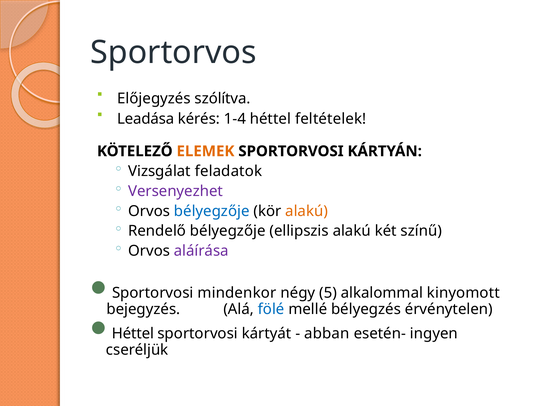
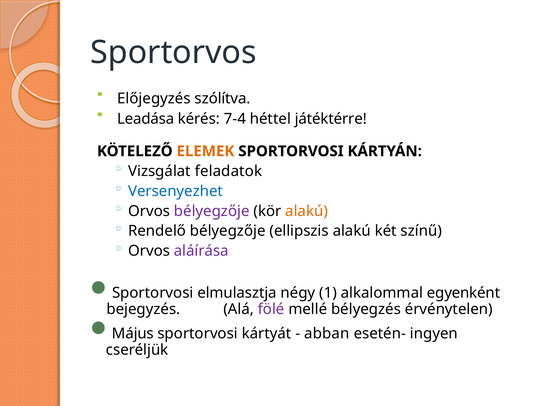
1-4: 1-4 -> 7-4
feltételek: feltételek -> játéktérre
Versenyezhet colour: purple -> blue
bélyegzője at (212, 211) colour: blue -> purple
mindenkor: mindenkor -> elmulasztja
5: 5 -> 1
kinyomott: kinyomott -> egyenként
fölé colour: blue -> purple
Héttel at (133, 333): Héttel -> Május
